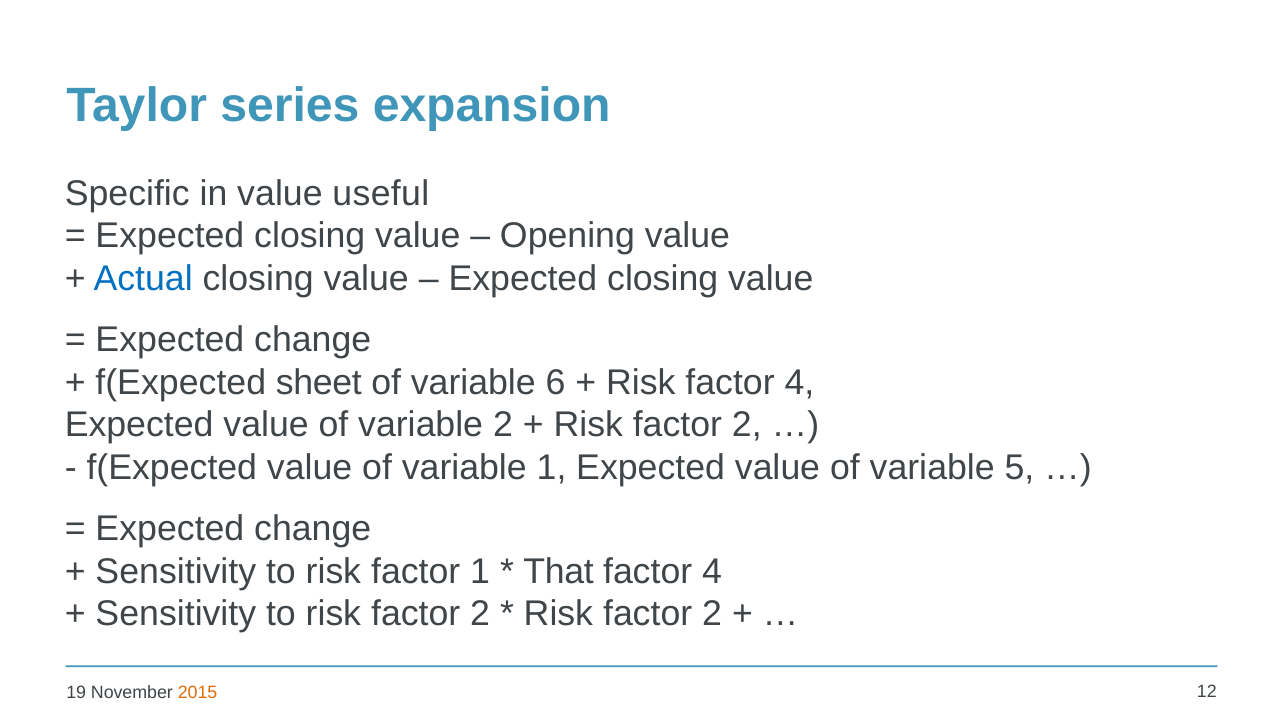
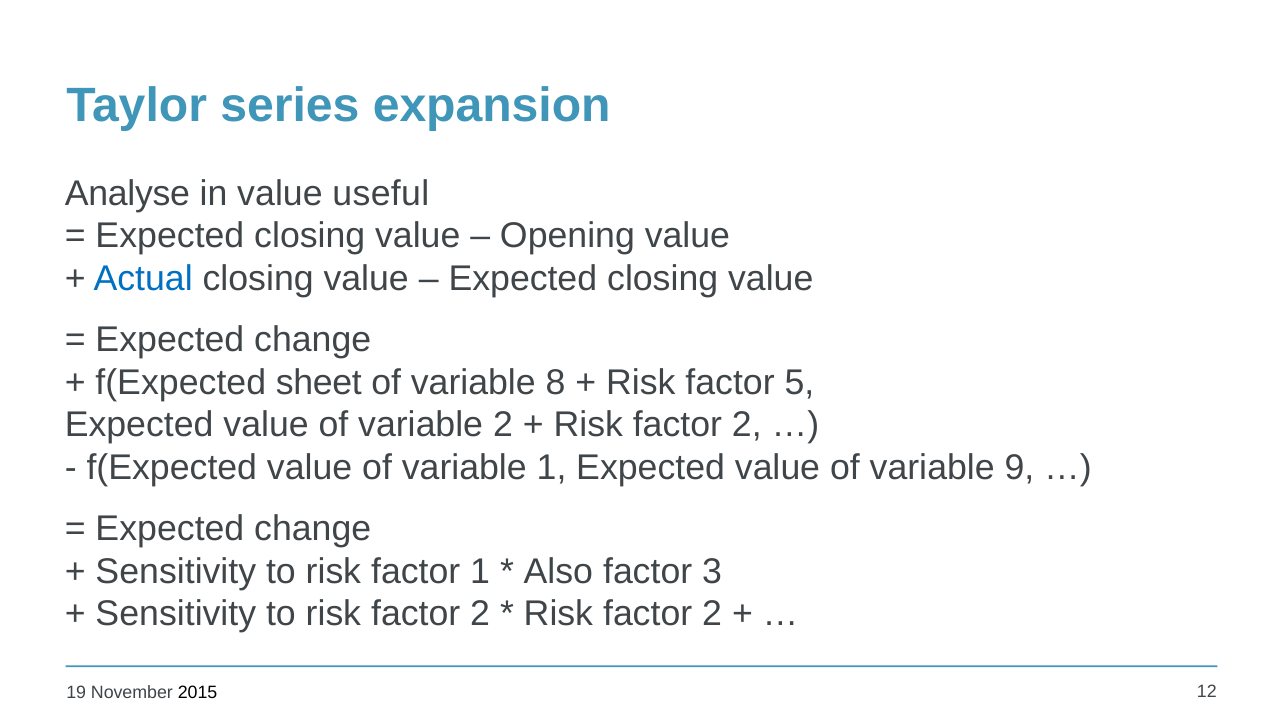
Specific: Specific -> Analyse
6: 6 -> 8
Risk factor 4: 4 -> 5
5: 5 -> 9
That: That -> Also
4 at (712, 571): 4 -> 3
2015 colour: orange -> black
